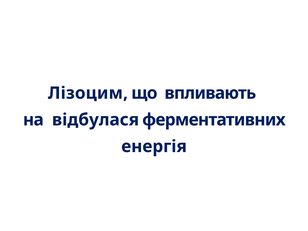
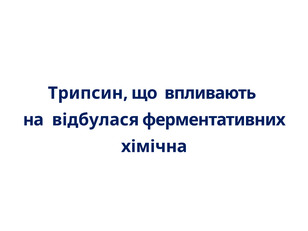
Лізоцим: Лізоцим -> Трипсин
енергія: енергія -> хімічна
